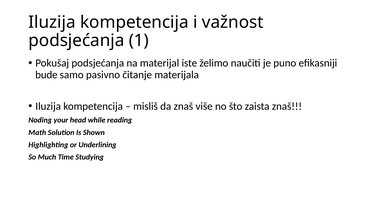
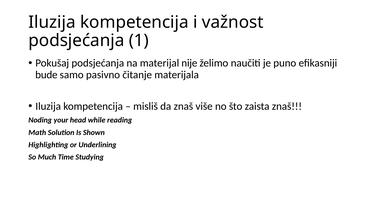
iste: iste -> nije
